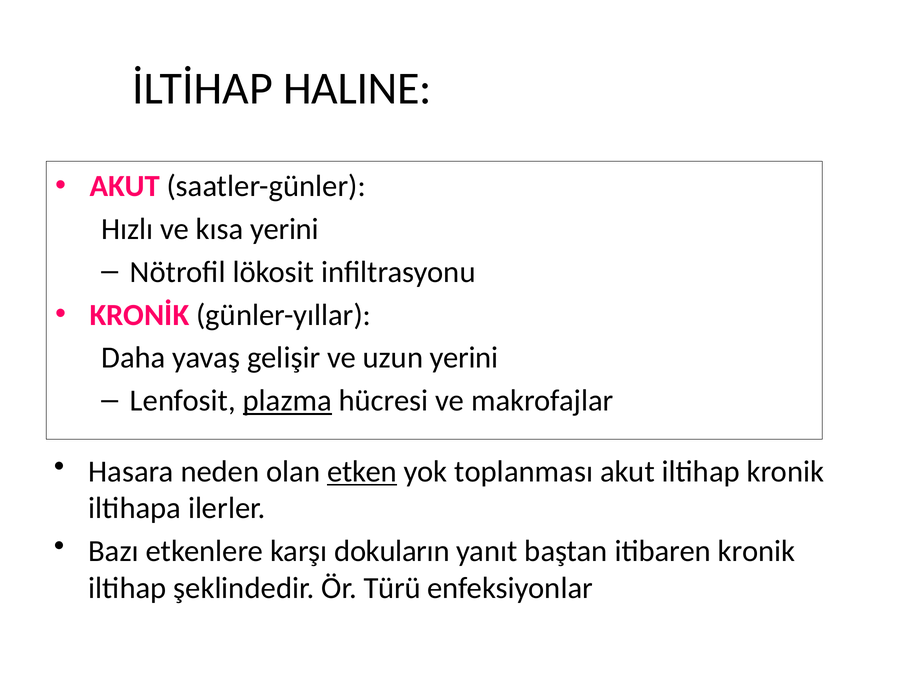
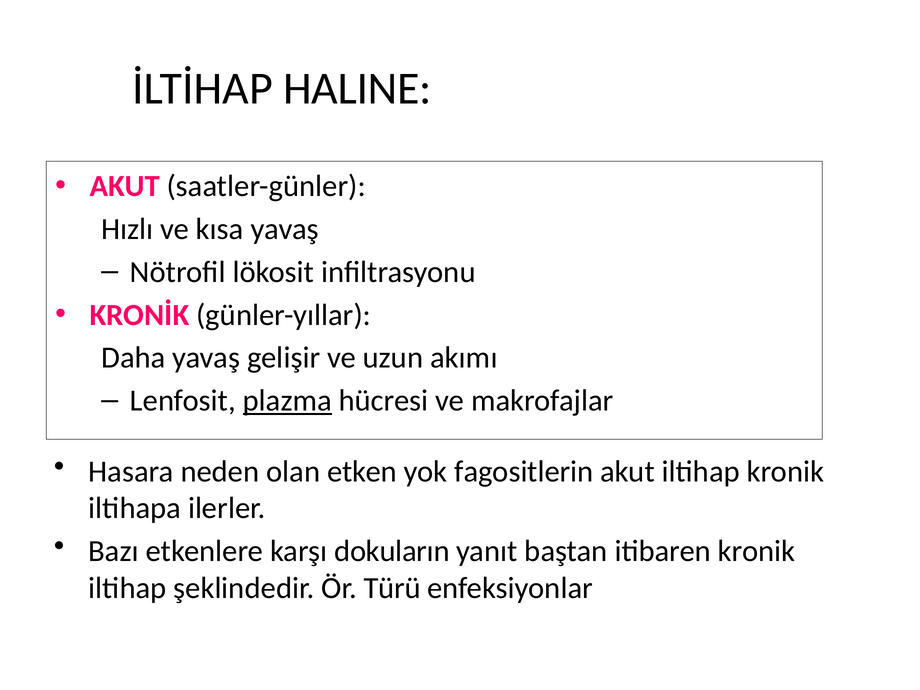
kısa yerini: yerini -> yavaş
uzun yerini: yerini -> akımı
etken underline: present -> none
toplanması: toplanması -> fagositlerin
